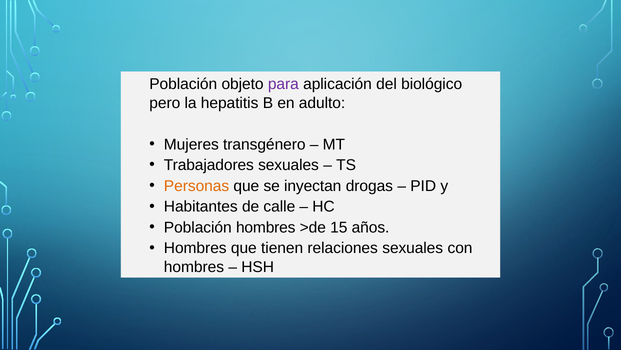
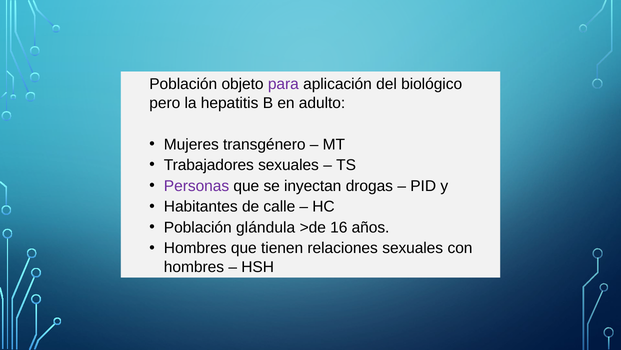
Personas colour: orange -> purple
Población hombres: hombres -> glándula
15: 15 -> 16
